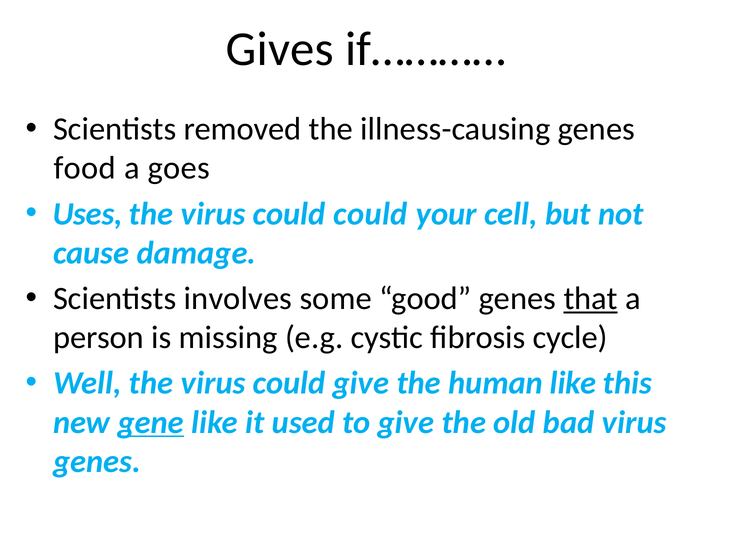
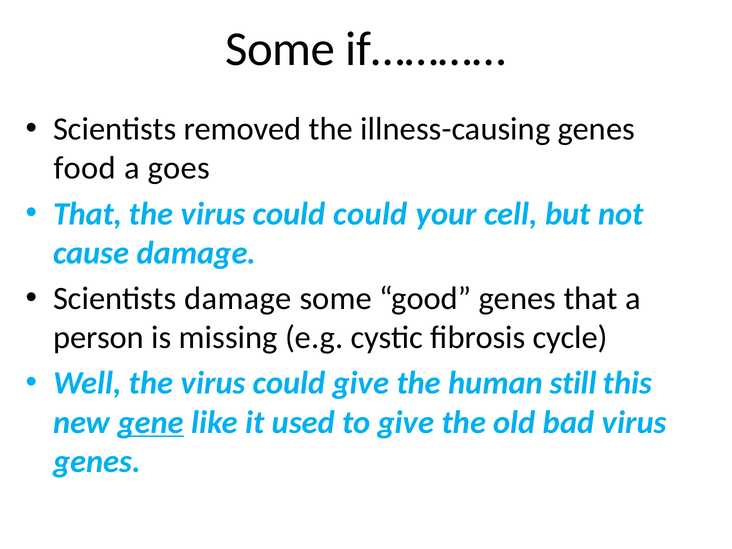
Gives at (280, 49): Gives -> Some
Uses at (88, 214): Uses -> That
Scientists involves: involves -> damage
that at (591, 299) underline: present -> none
human like: like -> still
